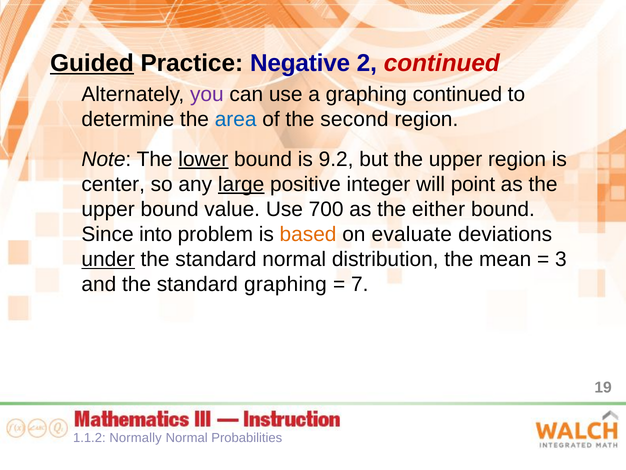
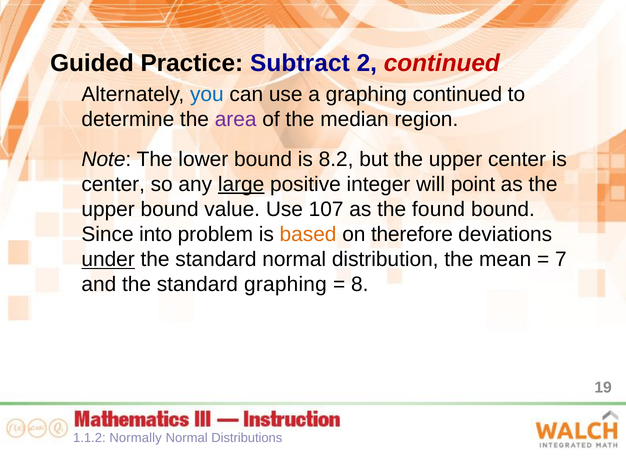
Guided underline: present -> none
Negative: Negative -> Subtract
you colour: purple -> blue
area colour: blue -> purple
second: second -> median
lower underline: present -> none
9.2: 9.2 -> 8.2
upper region: region -> center
700: 700 -> 107
either: either -> found
evaluate: evaluate -> therefore
3: 3 -> 7
7: 7 -> 8
Probabilities: Probabilities -> Distributions
